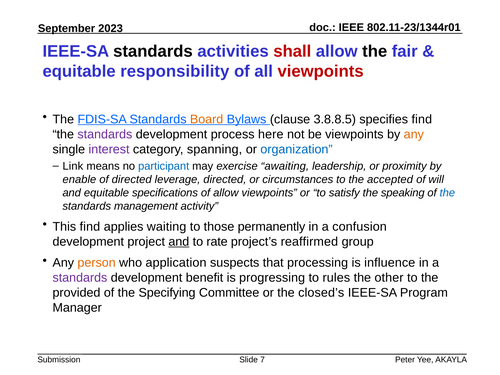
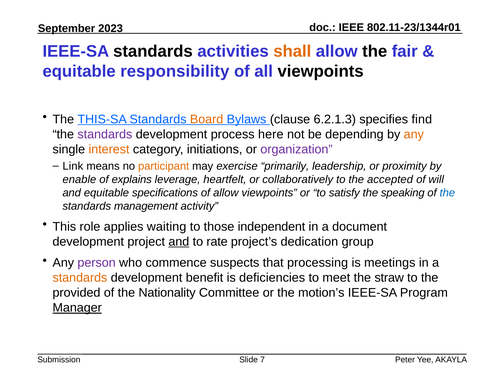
shall colour: red -> orange
viewpoints at (321, 71) colour: red -> black
FDIS-SA: FDIS-SA -> THIS-SA
3.8.8.5: 3.8.8.5 -> 6.2.1.3
be viewpoints: viewpoints -> depending
interest colour: purple -> orange
spanning: spanning -> initiations
organization colour: blue -> purple
participant colour: blue -> orange
awaiting: awaiting -> primarily
of directed: directed -> explains
leverage directed: directed -> heartfelt
circumstances: circumstances -> collaboratively
This find: find -> role
permanently: permanently -> independent
confusion: confusion -> document
reaffirmed: reaffirmed -> dedication
person colour: orange -> purple
application: application -> commence
influence: influence -> meetings
standards at (80, 278) colour: purple -> orange
progressing: progressing -> deficiencies
rules: rules -> meet
other: other -> straw
Specifying: Specifying -> Nationality
closed’s: closed’s -> motion’s
Manager underline: none -> present
